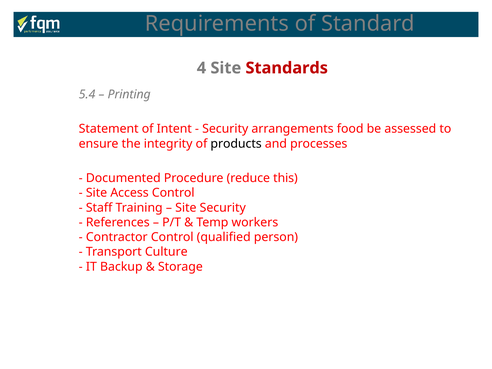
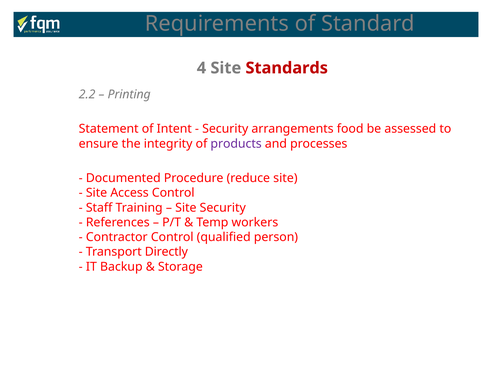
5.4: 5.4 -> 2.2
products colour: black -> purple
reduce this: this -> site
Culture: Culture -> Directly
